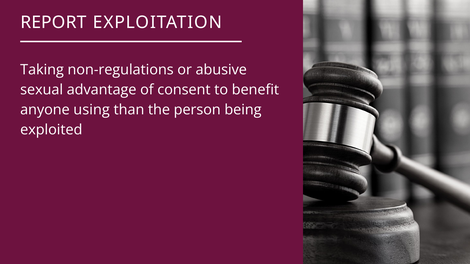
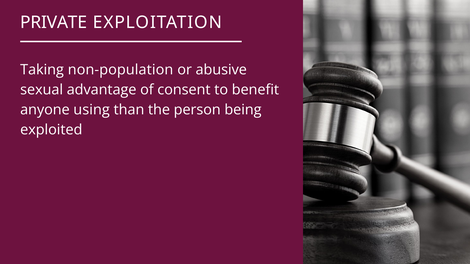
REPORT: REPORT -> PRIVATE
non-regulations: non-regulations -> non-population
